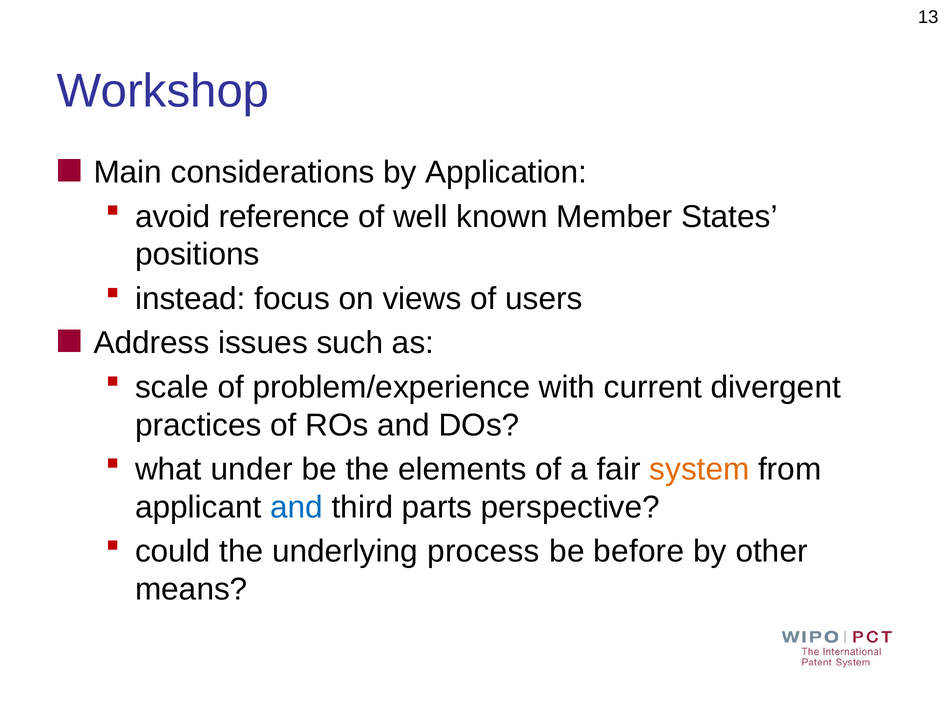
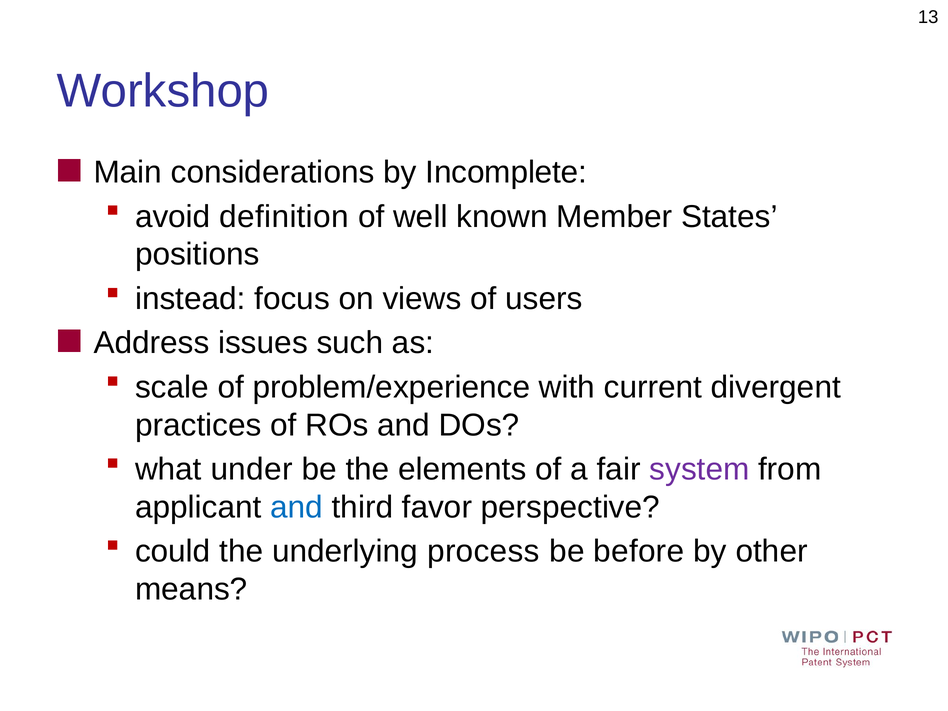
Application: Application -> Incomplete
reference: reference -> definition
system colour: orange -> purple
parts: parts -> favor
